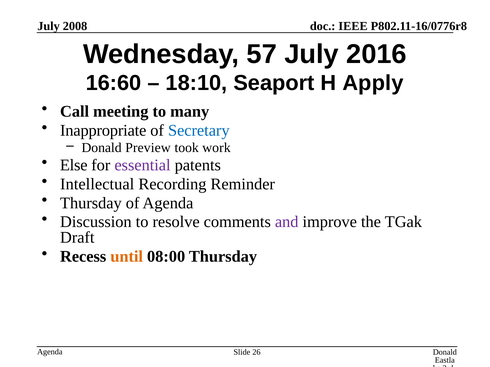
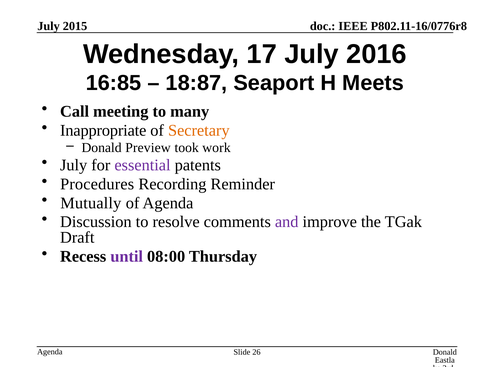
2008: 2008 -> 2015
57: 57 -> 17
16:60: 16:60 -> 16:85
18:10: 18:10 -> 18:87
Apply: Apply -> Meets
Secretary colour: blue -> orange
Else at (74, 165): Else -> July
Intellectual: Intellectual -> Procedures
Thursday at (91, 203): Thursday -> Mutually
until colour: orange -> purple
